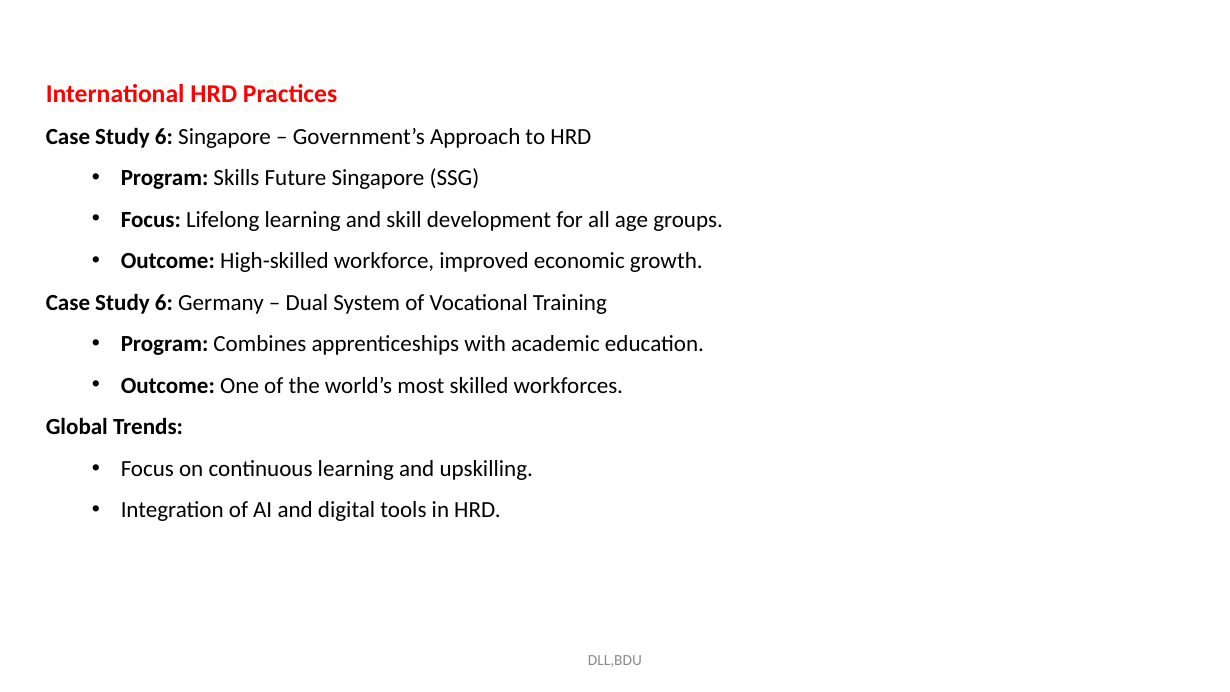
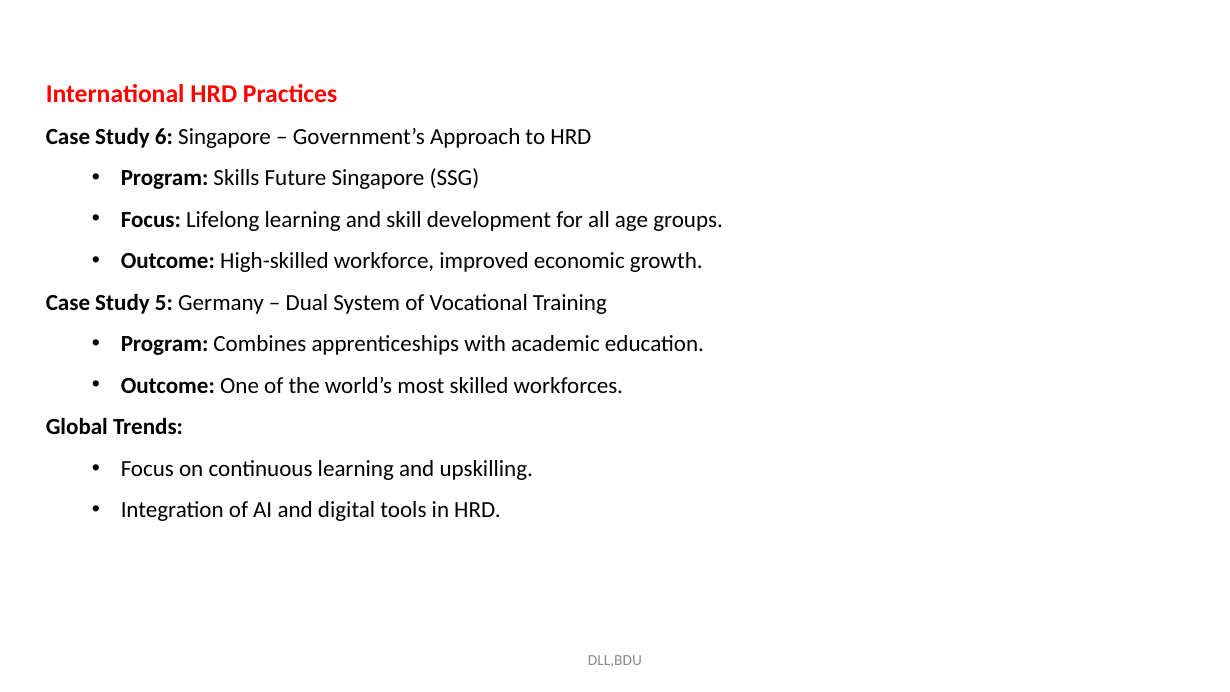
6 at (164, 303): 6 -> 5
